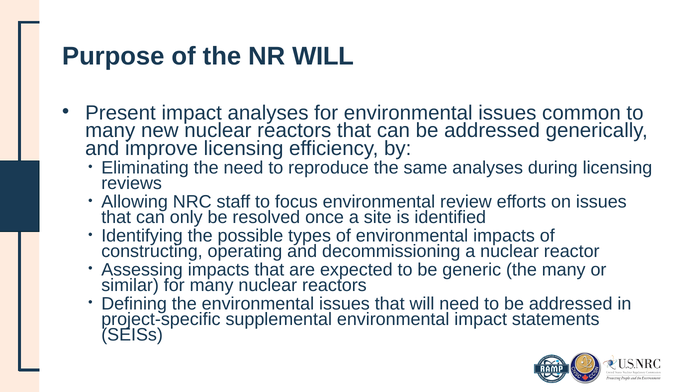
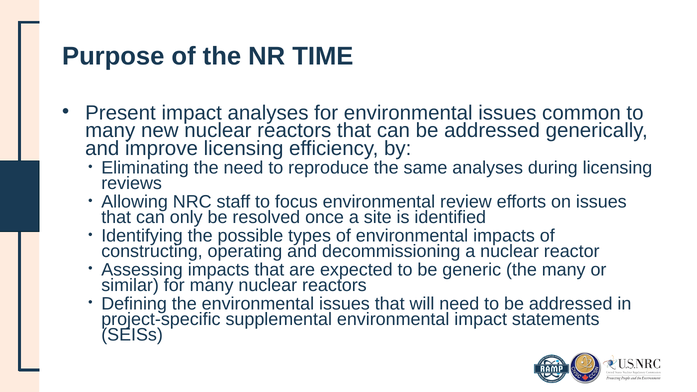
NR WILL: WILL -> TIME
